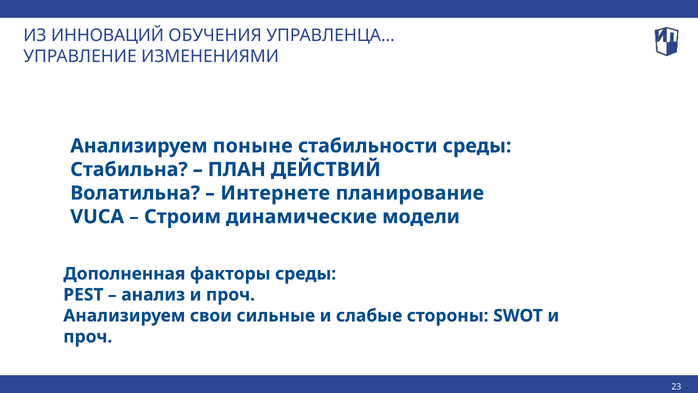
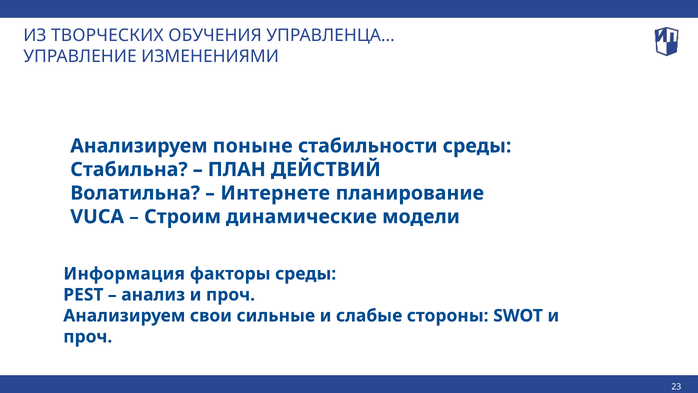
ИННОВАЦИЙ: ИННОВАЦИЙ -> ТВОРЧЕСКИХ
Дополненная: Дополненная -> Информация
